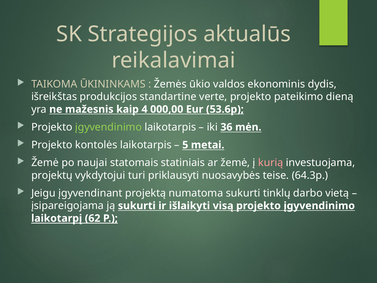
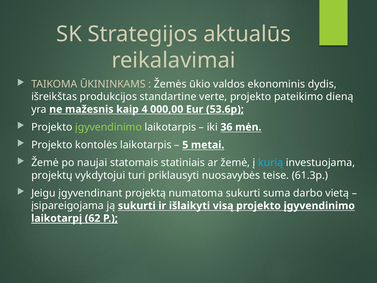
kurią colour: pink -> light blue
64.3p: 64.3p -> 61.3p
tinklų: tinklų -> suma
